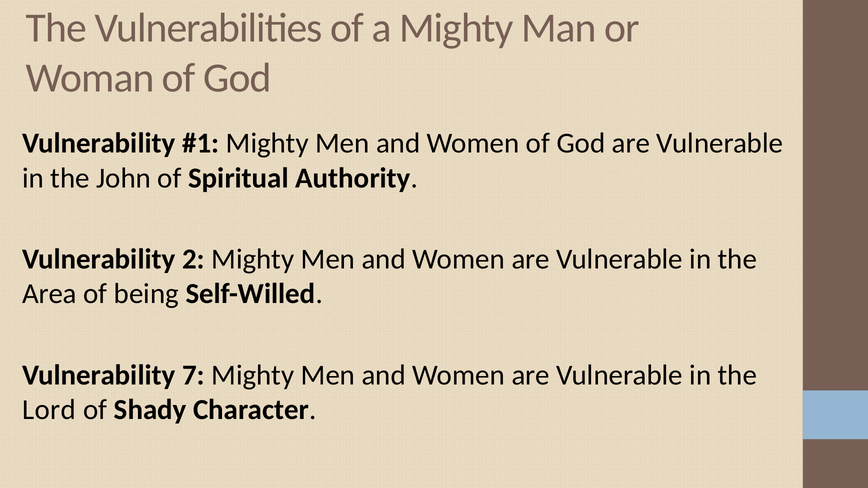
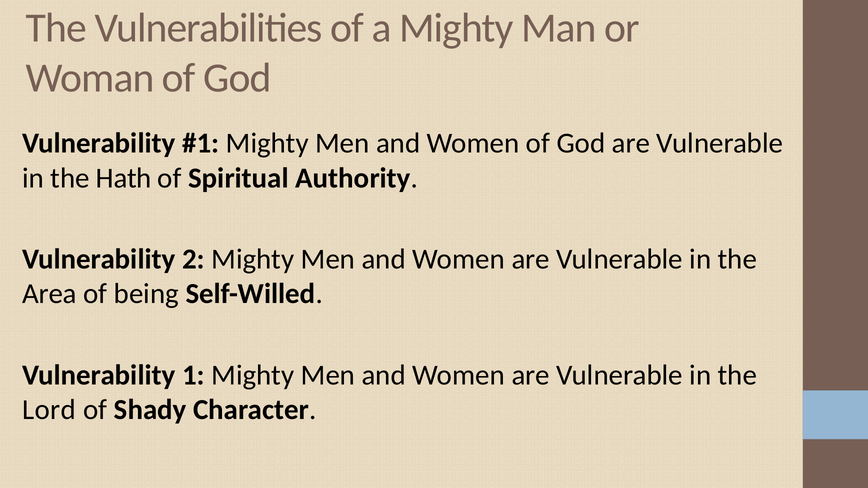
John: John -> Hath
7: 7 -> 1
